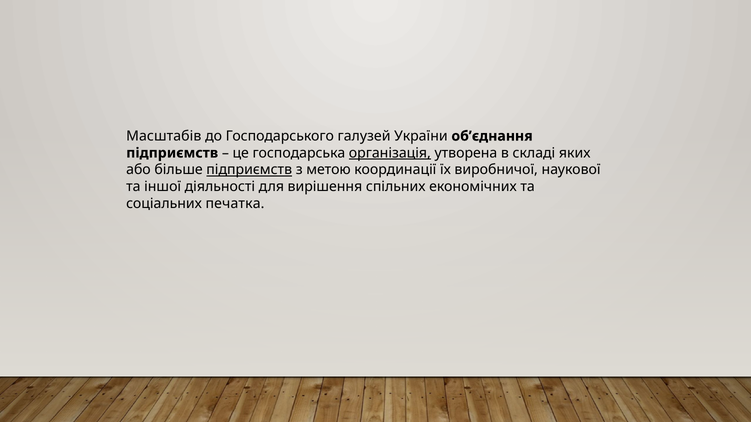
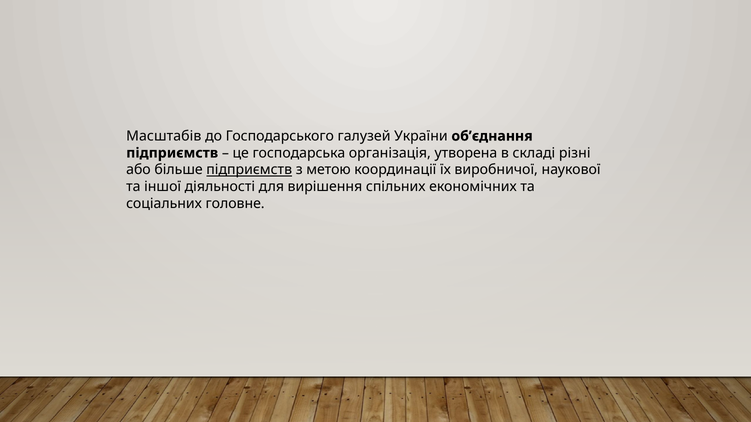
організація underline: present -> none
яких: яких -> різні
печатка: печатка -> головне
